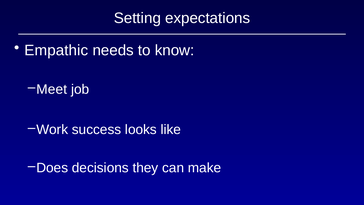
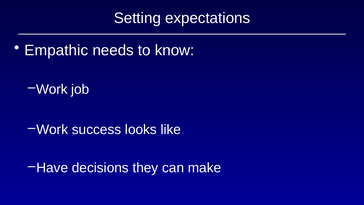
Meet at (52, 89): Meet -> Work
Does: Does -> Have
